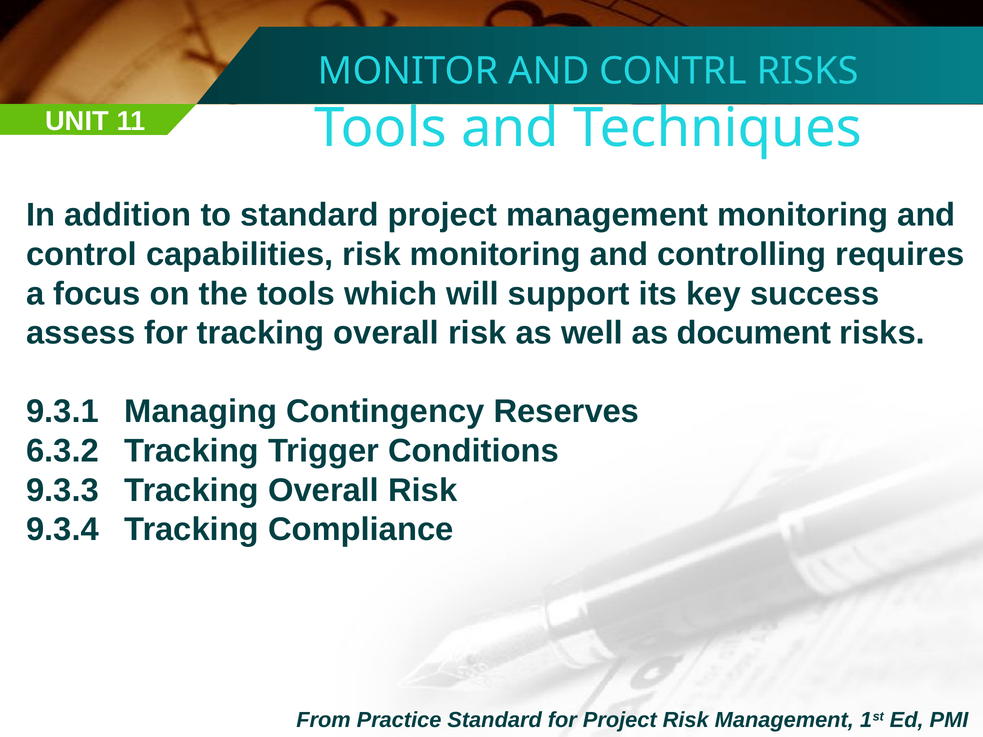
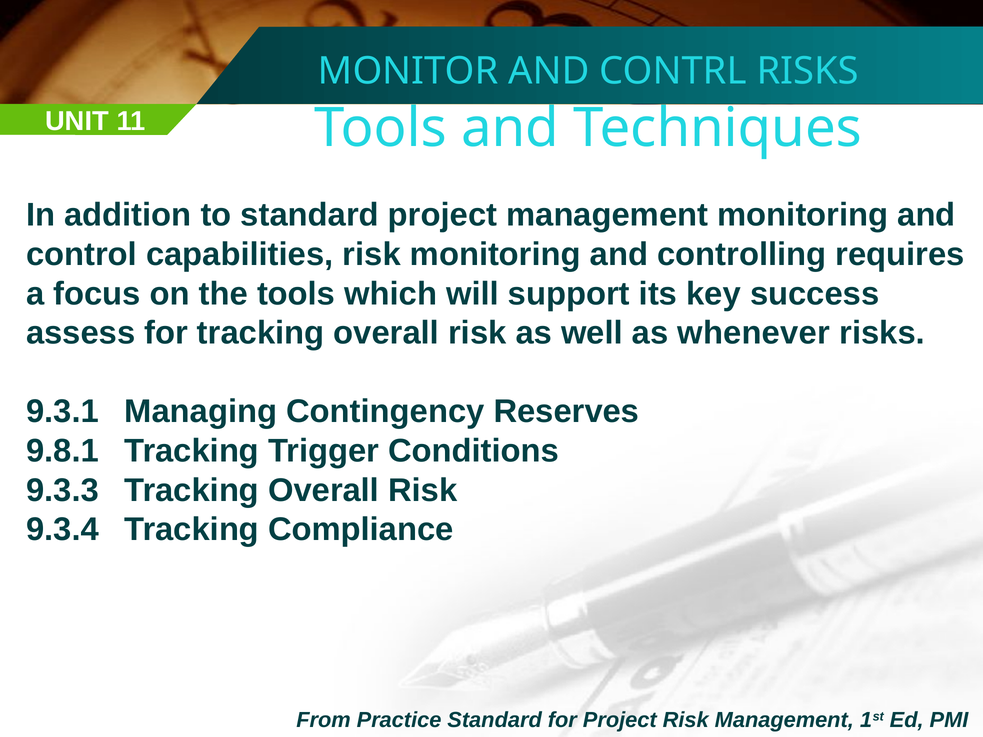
document: document -> whenever
6.3.2: 6.3.2 -> 9.8.1
